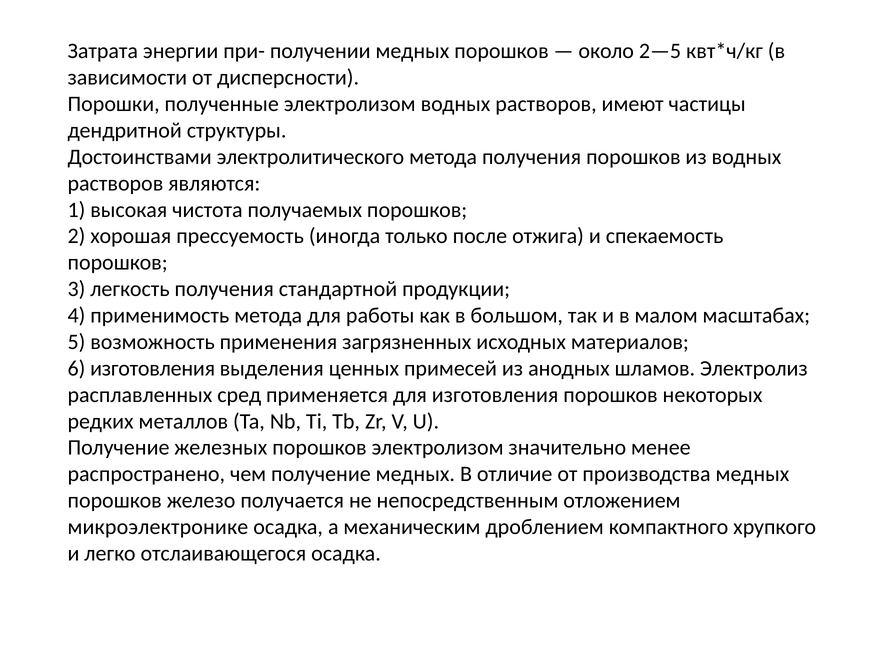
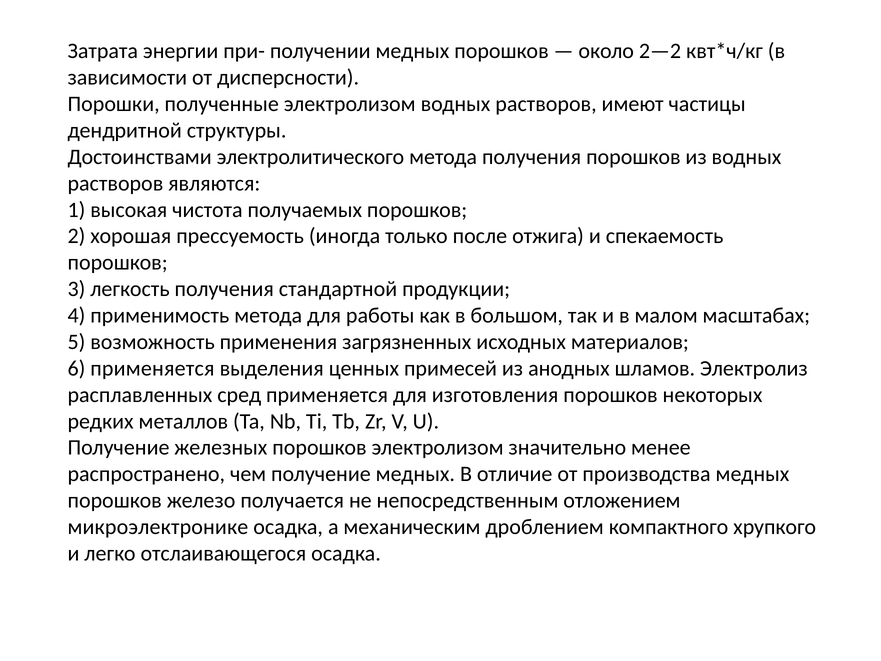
2—5: 2—5 -> 2—2
6 изготовления: изготовления -> применяется
